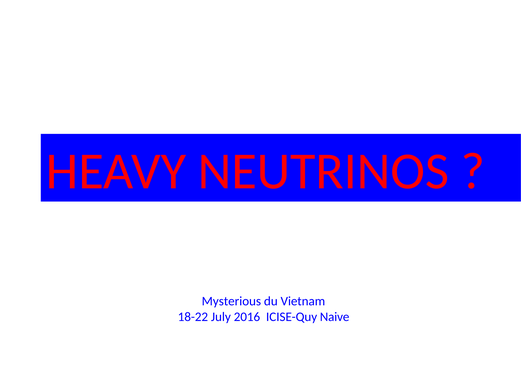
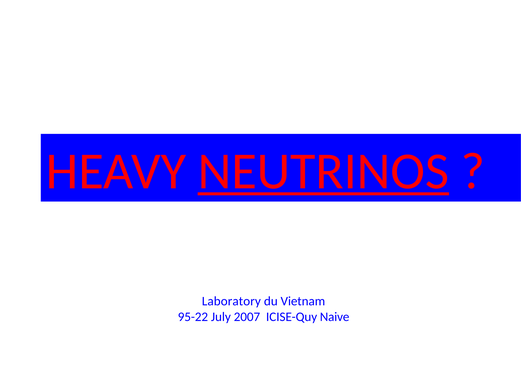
NEUTRINOS underline: none -> present
Mysterious: Mysterious -> Laboratory
18-22: 18-22 -> 95-22
2016: 2016 -> 2007
